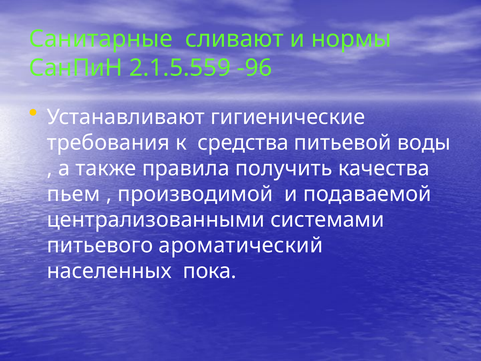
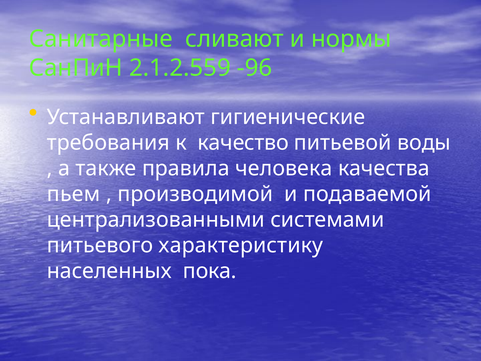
2.1.5.559: 2.1.5.559 -> 2.1.2.559
средства: средства -> качество
получить: получить -> человека
ароматический: ароматический -> характеристику
